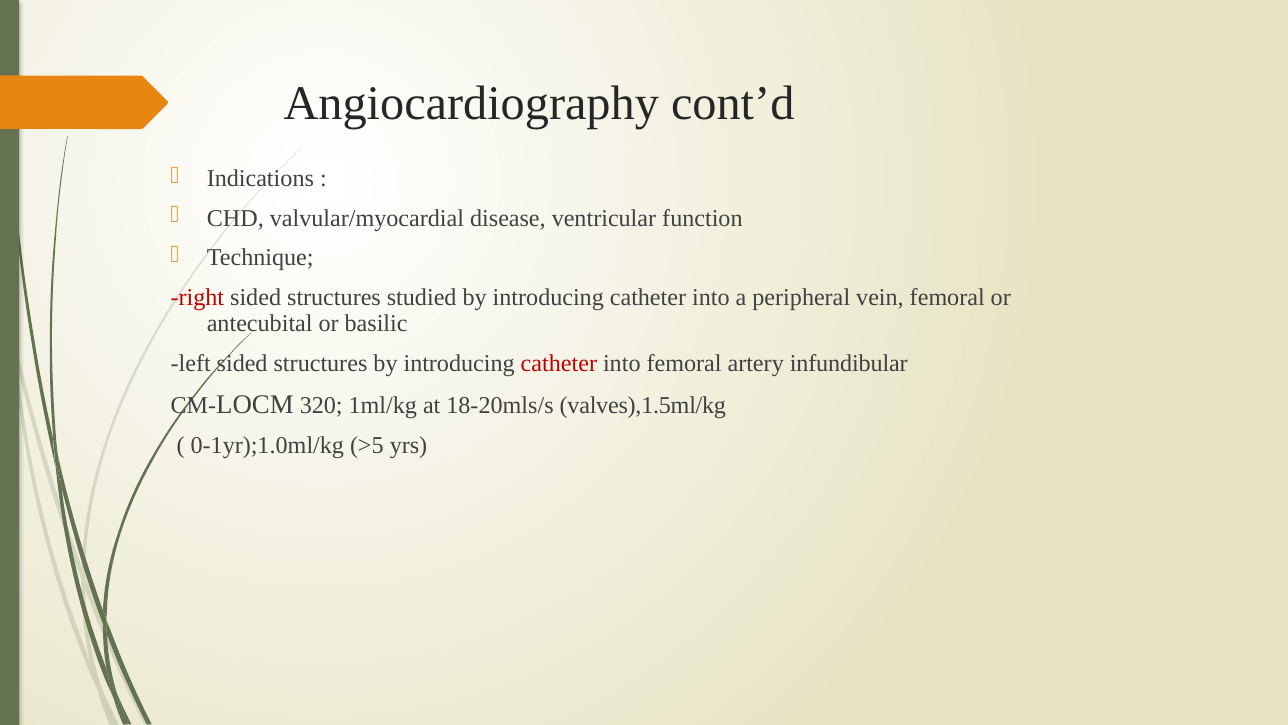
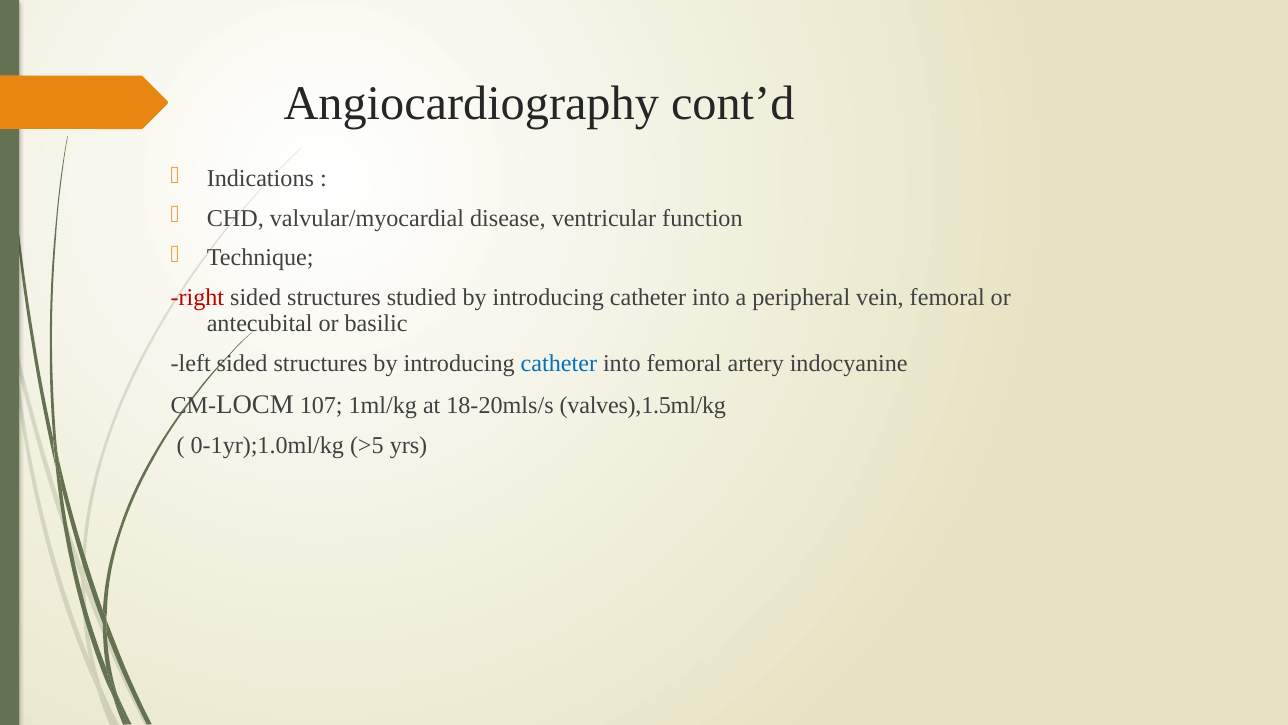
catheter at (559, 363) colour: red -> blue
infundibular: infundibular -> indocyanine
320: 320 -> 107
